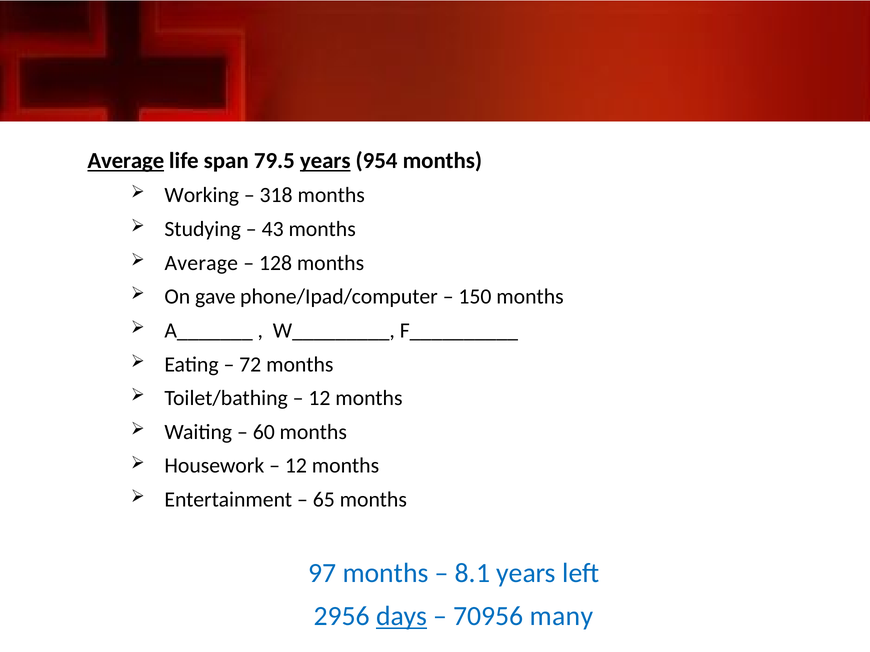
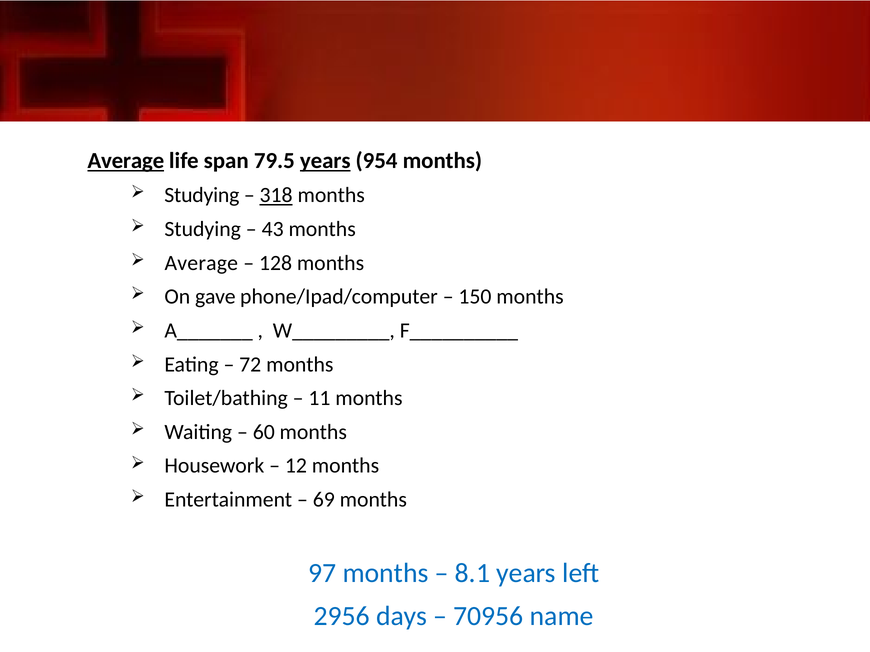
Working at (202, 195): Working -> Studying
318 underline: none -> present
12 at (319, 399): 12 -> 11
65: 65 -> 69
days underline: present -> none
many: many -> name
